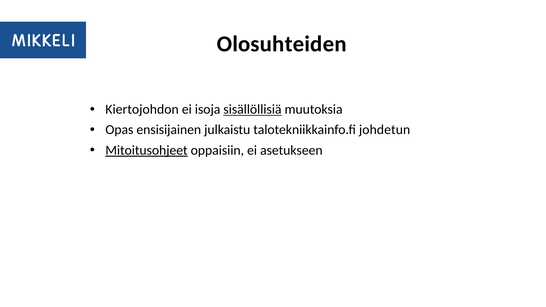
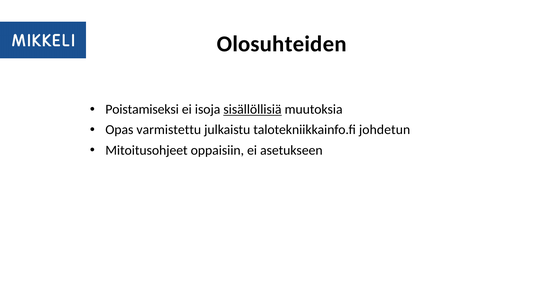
Kiertojohdon: Kiertojohdon -> Poistamiseksi
ensisijainen: ensisijainen -> varmistettu
Mitoitusohjeet underline: present -> none
